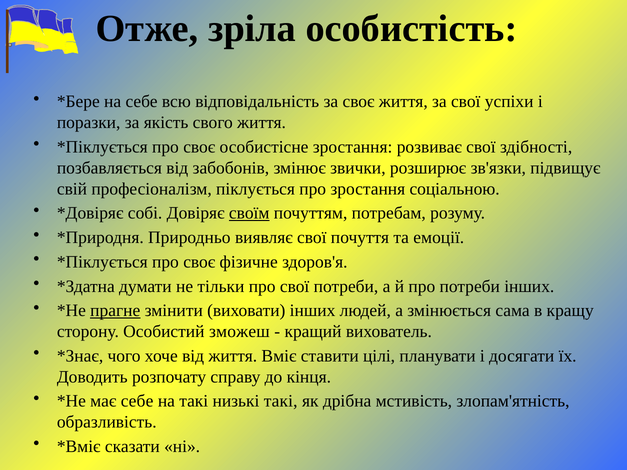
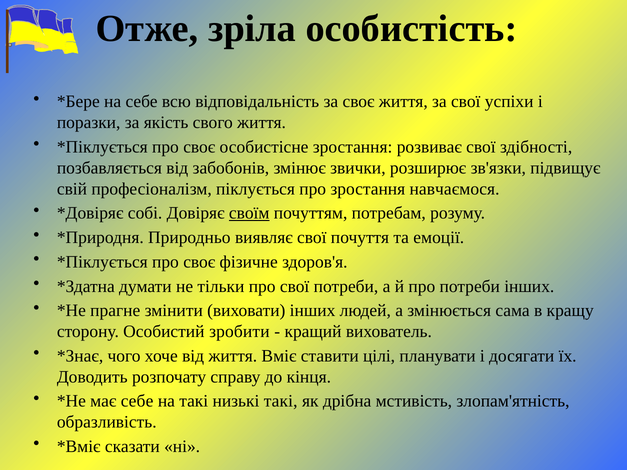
соціальною: соціальною -> навчаємося
прагне underline: present -> none
зможеш: зможеш -> зробити
